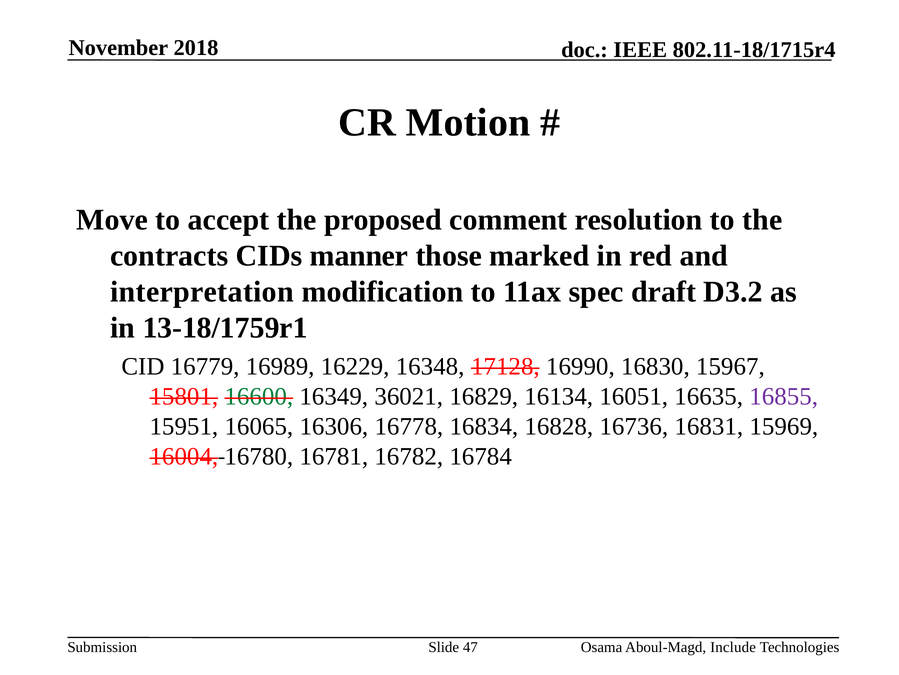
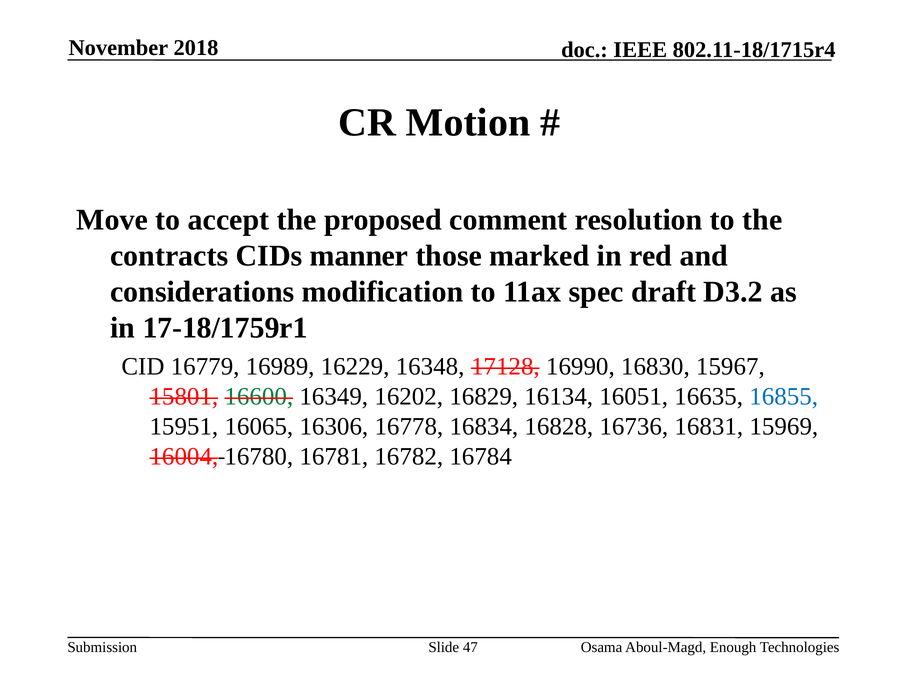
interpretation: interpretation -> considerations
13-18/1759r1: 13-18/1759r1 -> 17-18/1759r1
36021: 36021 -> 16202
16855 colour: purple -> blue
Include: Include -> Enough
